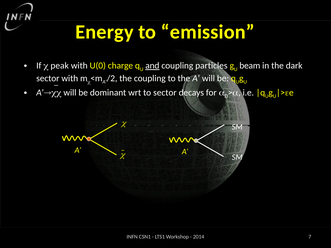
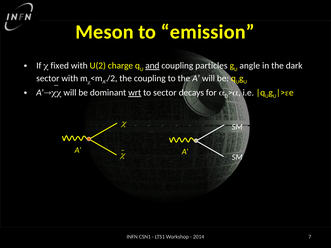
Energy: Energy -> Meson
peak: peak -> fixed
U(0: U(0 -> U(2
beam: beam -> angle
wrt underline: none -> present
